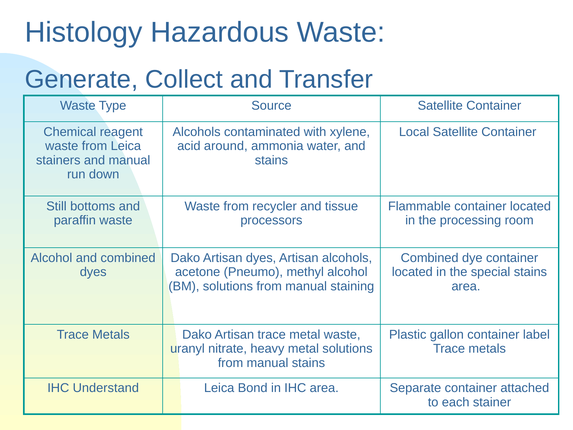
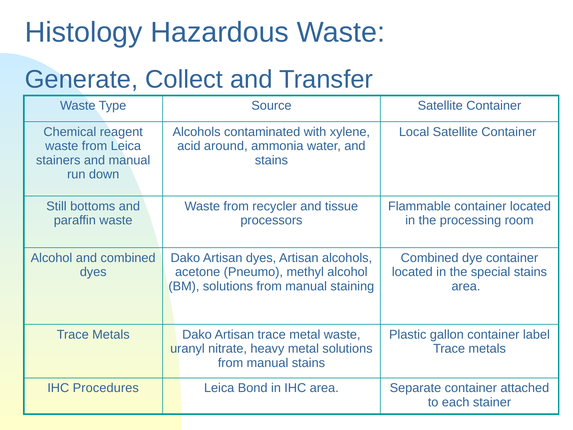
Understand: Understand -> Procedures
